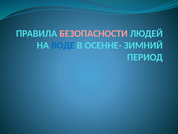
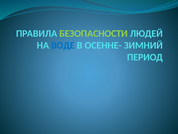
БЕЗОПАСНОСТИ colour: pink -> light green
